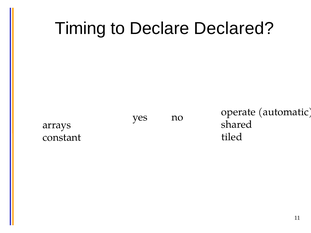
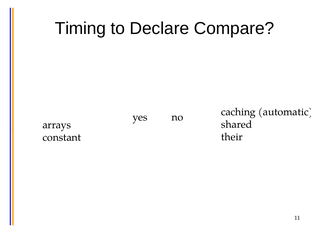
Declared: Declared -> Compare
operate: operate -> caching
tiled: tiled -> their
